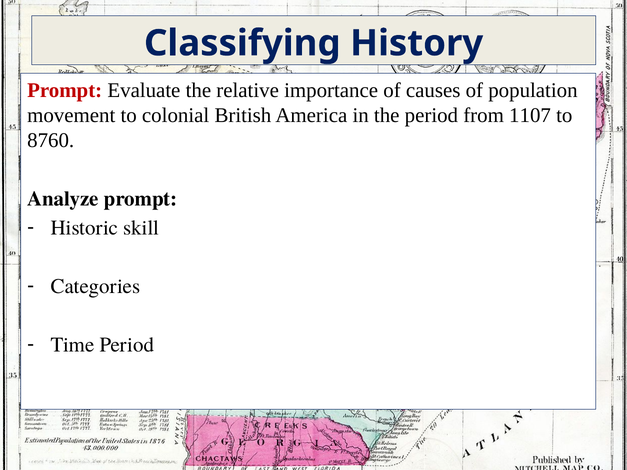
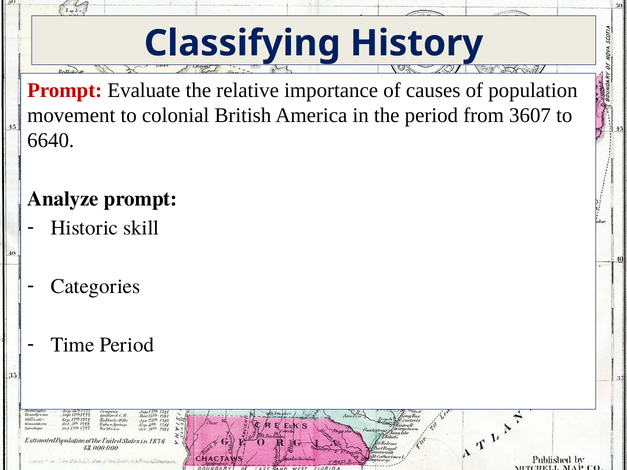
1107: 1107 -> 3607
8760: 8760 -> 6640
